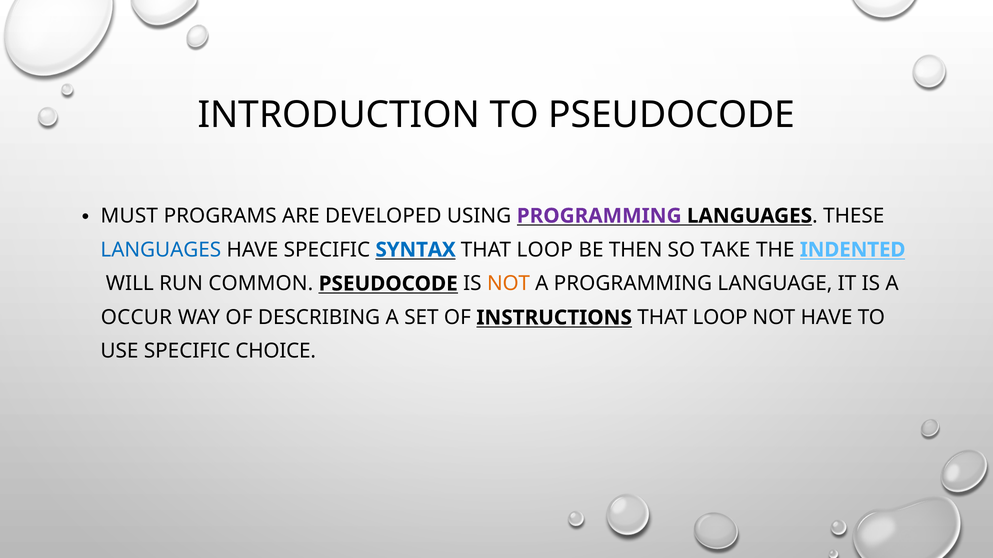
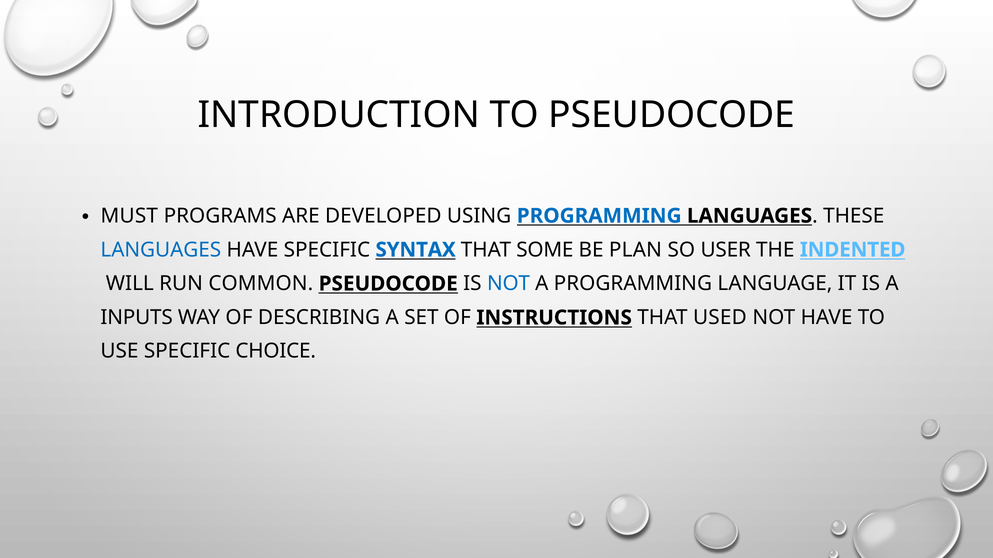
PROGRAMMING at (599, 216) colour: purple -> blue
LOOP at (545, 250): LOOP -> SOME
THEN: THEN -> PLAN
TAKE: TAKE -> USER
NOT at (509, 284) colour: orange -> blue
OCCUR: OCCUR -> INPUTS
INSTRUCTIONS THAT LOOP: LOOP -> USED
